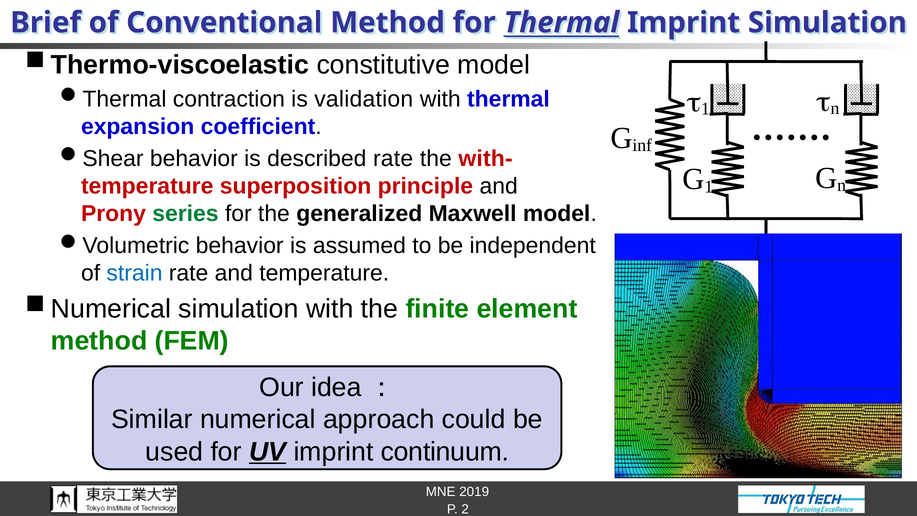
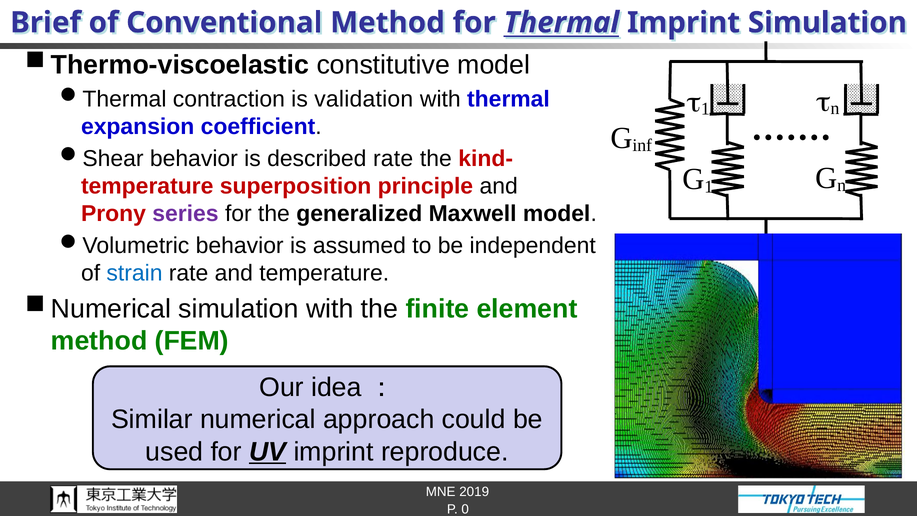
with-: with- -> kind-
series colour: green -> purple
continuum: continuum -> reproduce
2: 2 -> 0
